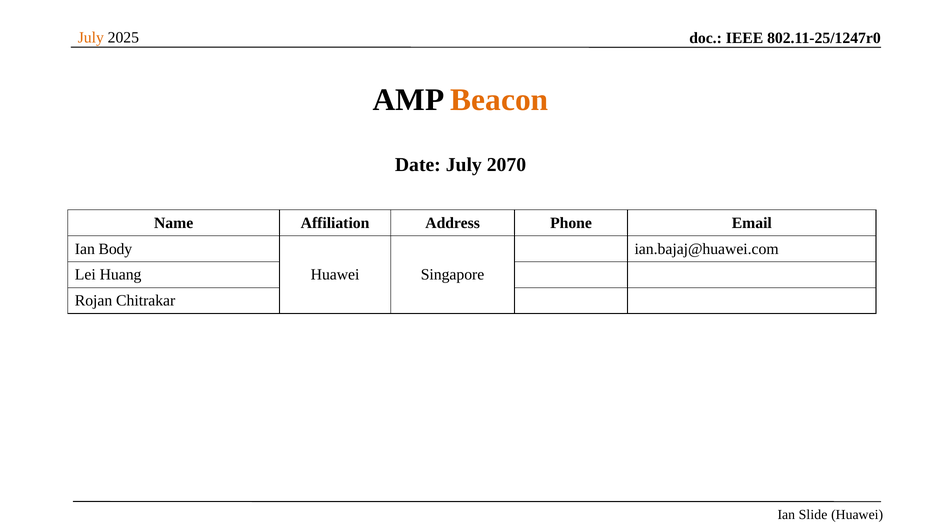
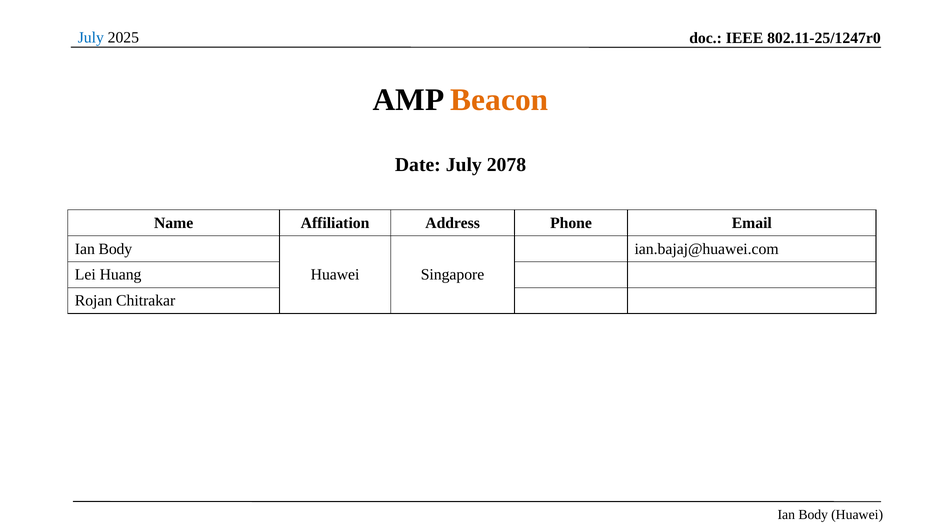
July at (91, 38) colour: orange -> blue
2070: 2070 -> 2078
Slide at (813, 514): Slide -> Body
